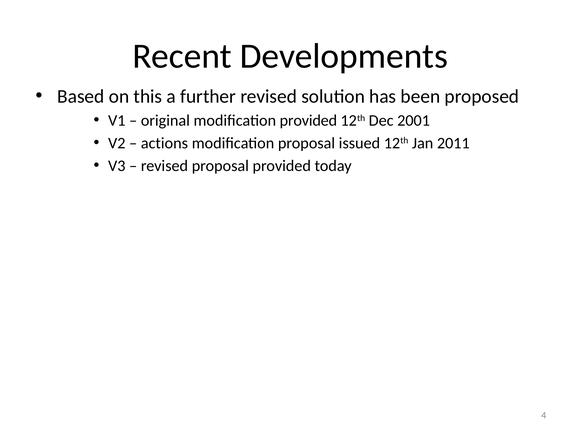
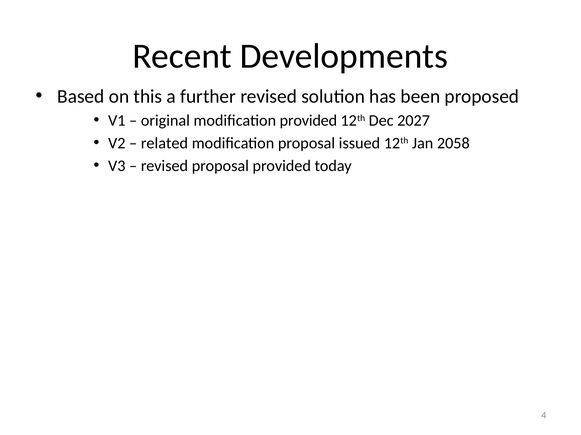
2001: 2001 -> 2027
actions: actions -> related
2011: 2011 -> 2058
